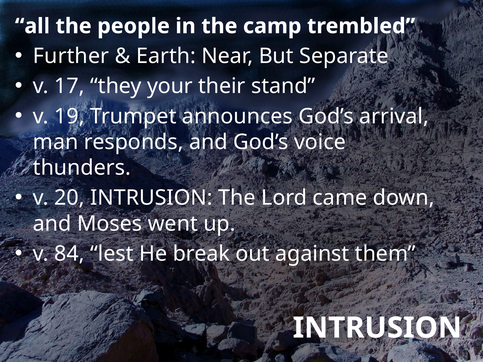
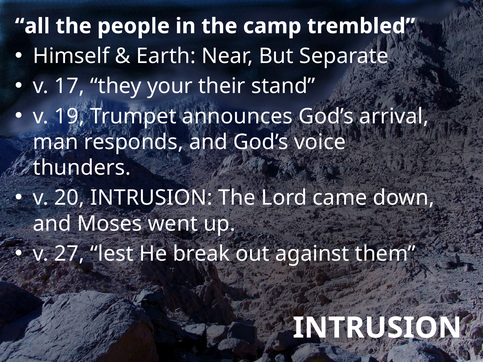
Further: Further -> Himself
84: 84 -> 27
